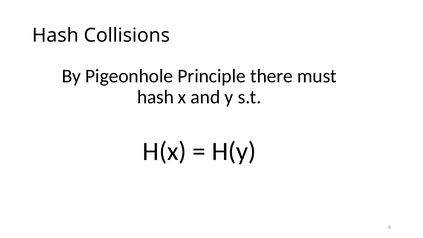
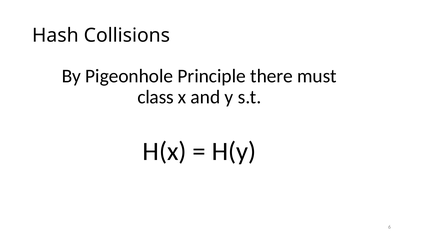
hash at (156, 97): hash -> class
